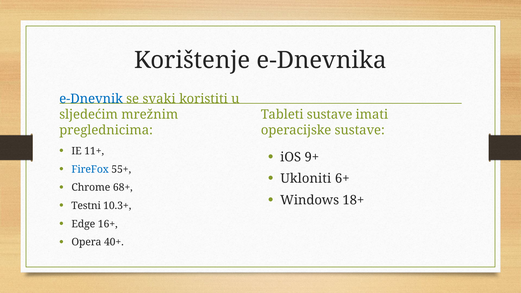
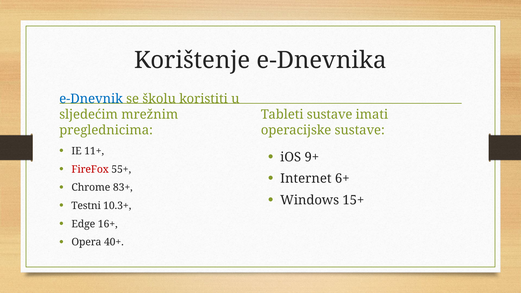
svaki: svaki -> školu
FireFox colour: blue -> red
Ukloniti: Ukloniti -> Internet
68+: 68+ -> 83+
18+: 18+ -> 15+
